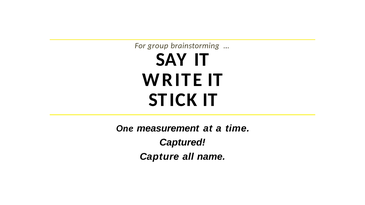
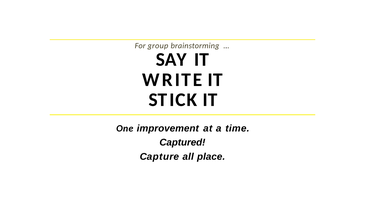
measurement: measurement -> improvement
name: name -> place
